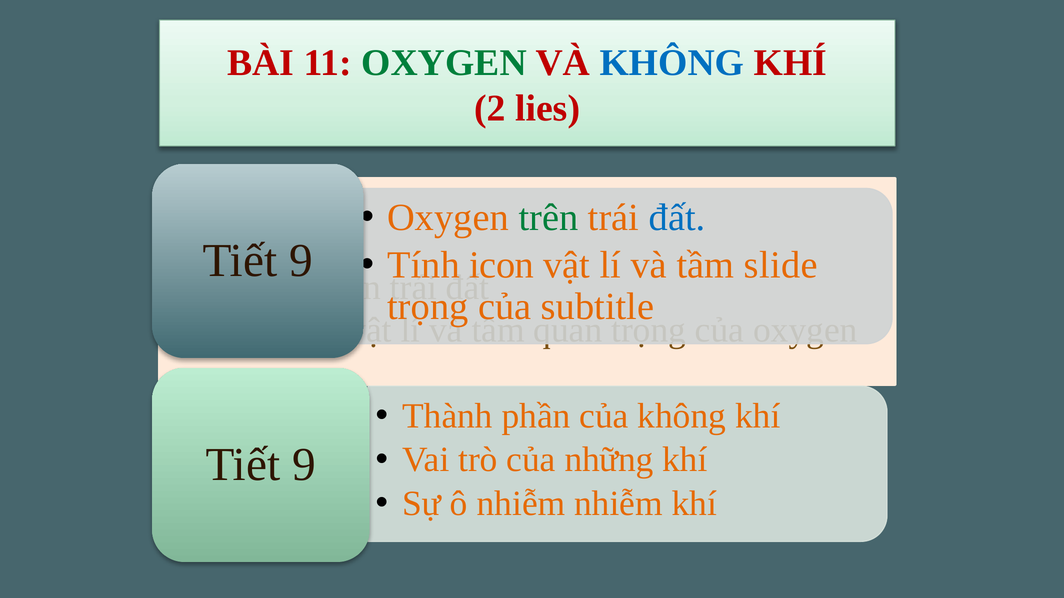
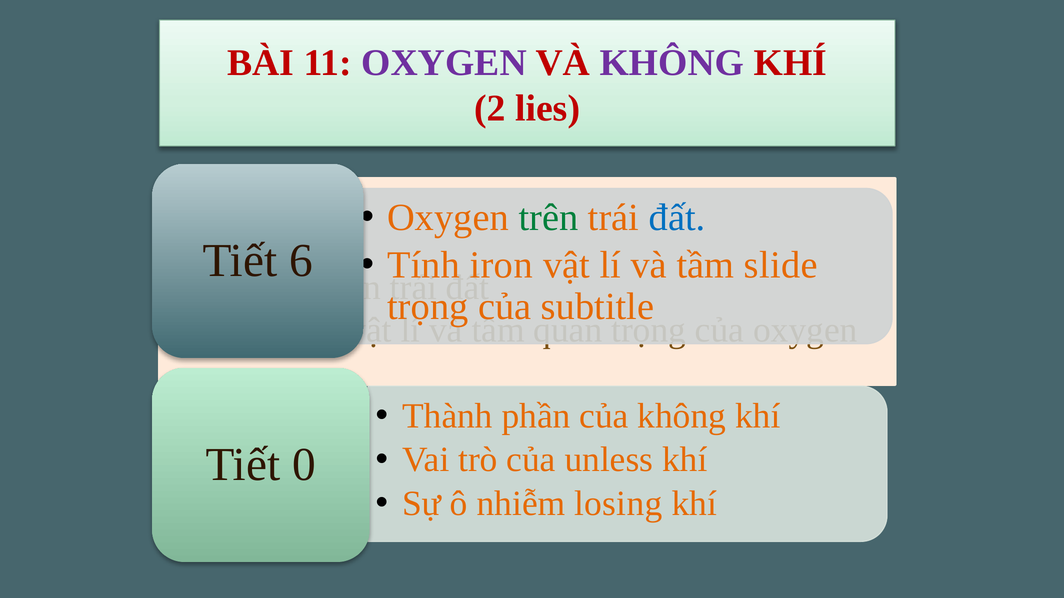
OXYGEN at (444, 63) colour: green -> purple
KHÔNG at (672, 63) colour: blue -> purple
9 at (301, 261): 9 -> 6
icon: icon -> iron
những: những -> unless
9 at (304, 465): 9 -> 0
nhiễm at (618, 504): nhiễm -> losing
